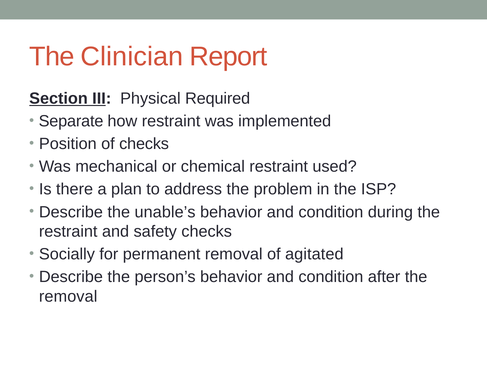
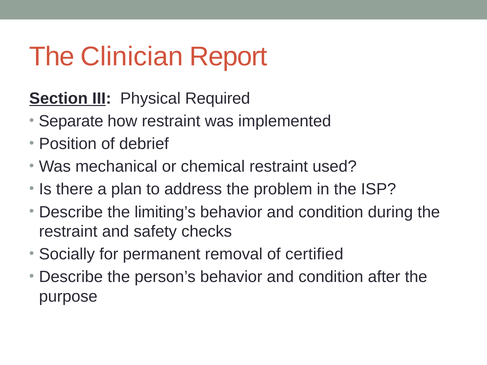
of checks: checks -> debrief
unable’s: unable’s -> limiting’s
agitated: agitated -> certified
removal at (68, 297): removal -> purpose
